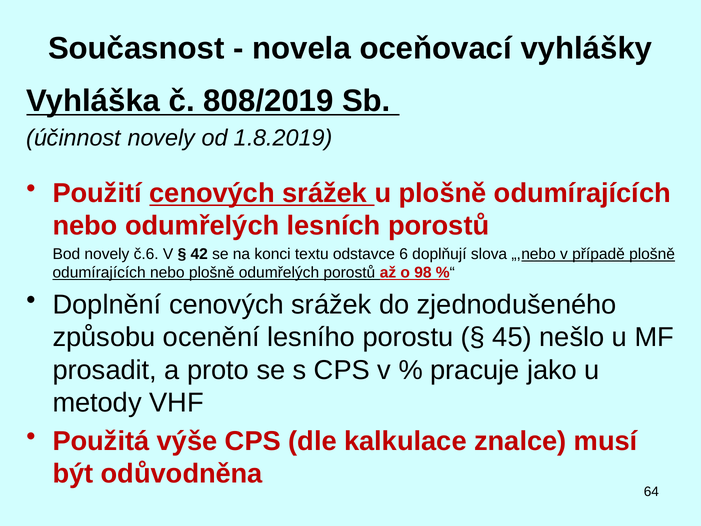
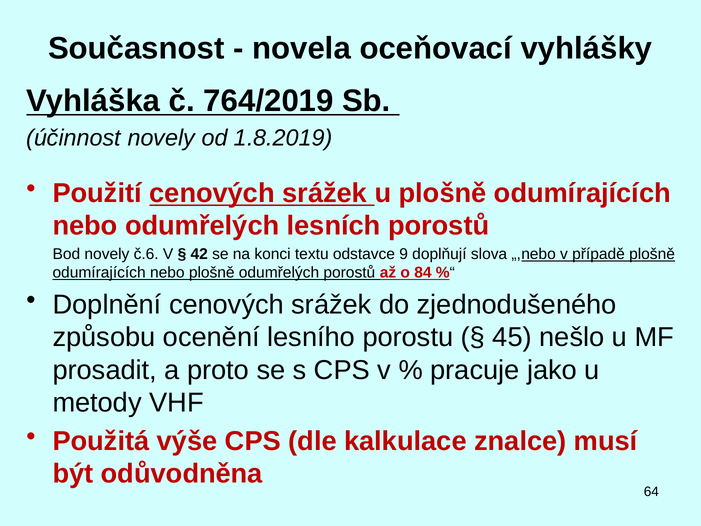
808/2019: 808/2019 -> 764/2019
6: 6 -> 9
98: 98 -> 84
